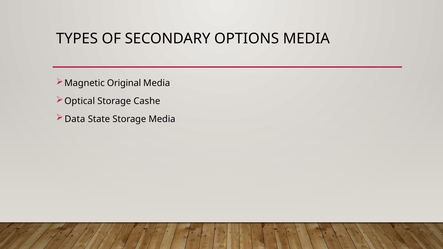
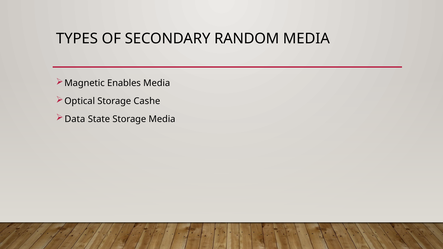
OPTIONS: OPTIONS -> RANDOM
Original: Original -> Enables
